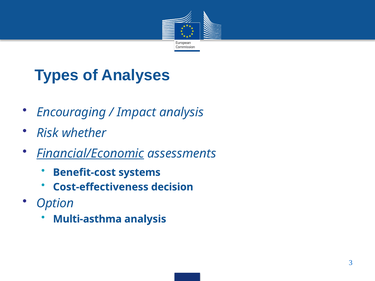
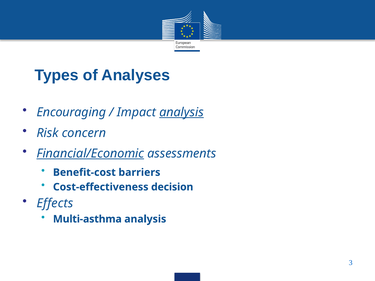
analysis at (182, 112) underline: none -> present
whether: whether -> concern
systems: systems -> barriers
Option: Option -> Effects
